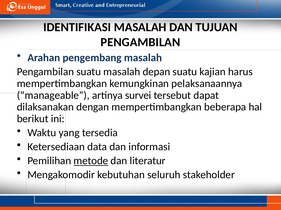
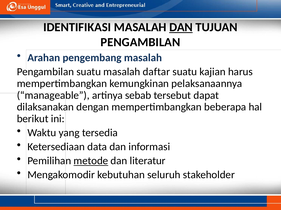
DAN at (181, 27) underline: none -> present
depan: depan -> daftar
survei: survei -> sebab
